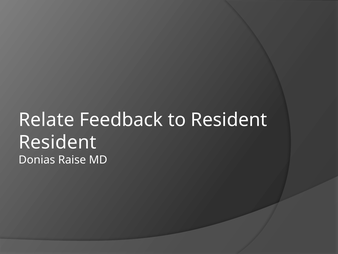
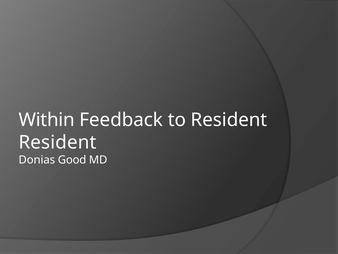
Relate: Relate -> Within
Raise: Raise -> Good
